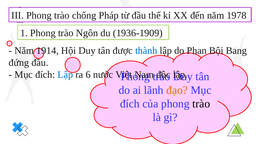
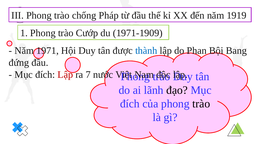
1978: 1978 -> 1919
Ngôn: Ngôn -> Cướp
1936-1909: 1936-1909 -> 1971-1909
1914: 1914 -> 1971
Lập at (65, 75) colour: blue -> red
6: 6 -> 7
đạo colour: orange -> black
